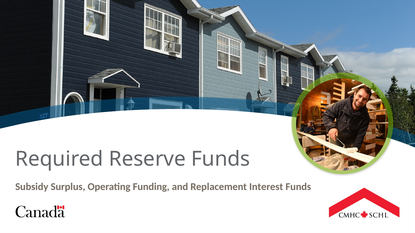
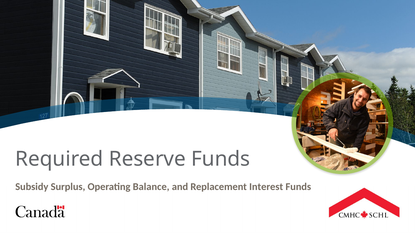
Funding: Funding -> Balance
